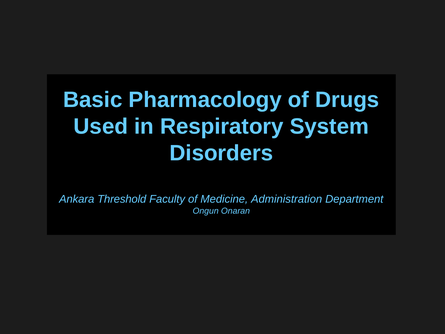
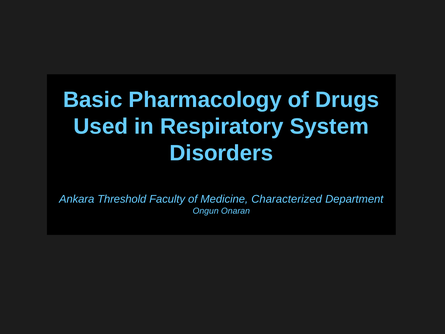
Administration: Administration -> Characterized
